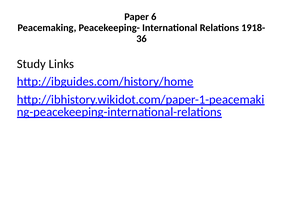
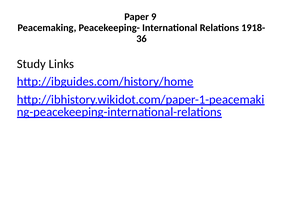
6: 6 -> 9
